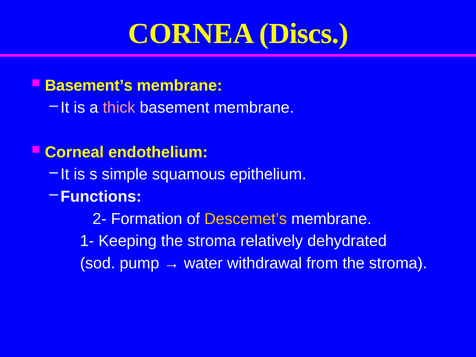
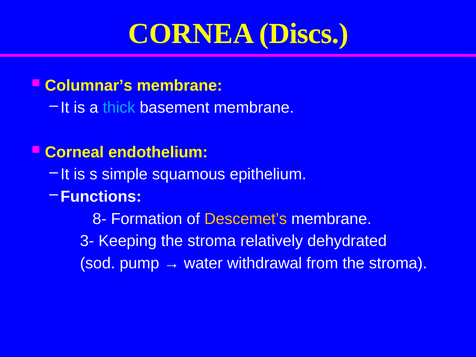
Basement’s: Basement’s -> Columnar’s
thick colour: pink -> light blue
2-: 2- -> 8-
1-: 1- -> 3-
